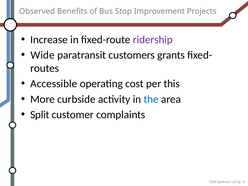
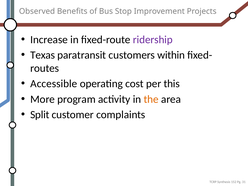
Wide: Wide -> Texas
grants: grants -> within
curbside: curbside -> program
the colour: blue -> orange
